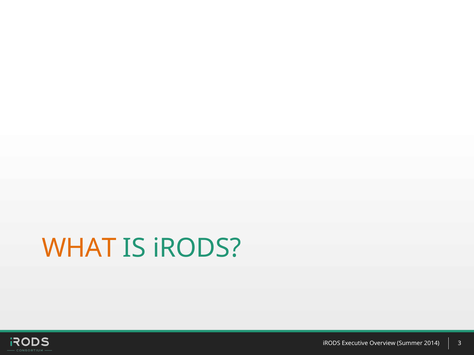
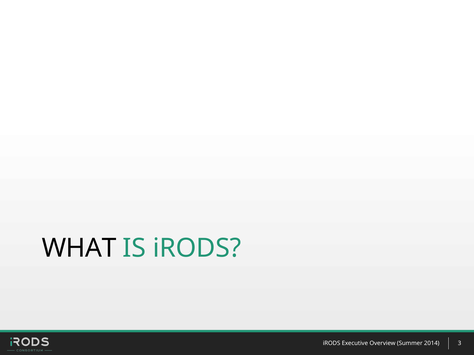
WHAT colour: orange -> black
